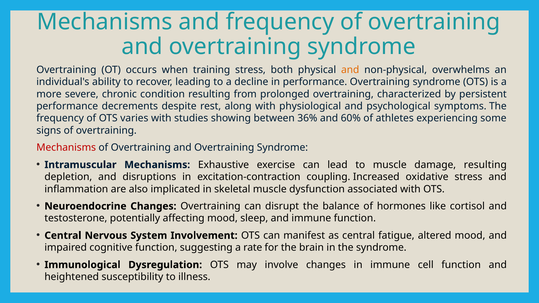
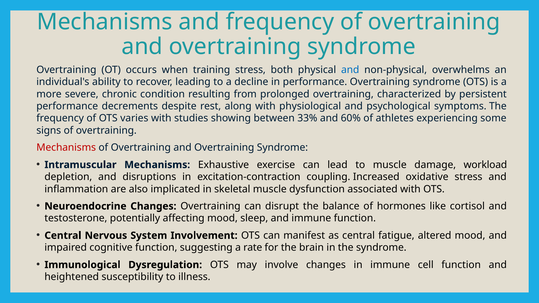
and at (350, 70) colour: orange -> blue
36%: 36% -> 33%
damage resulting: resulting -> workload
